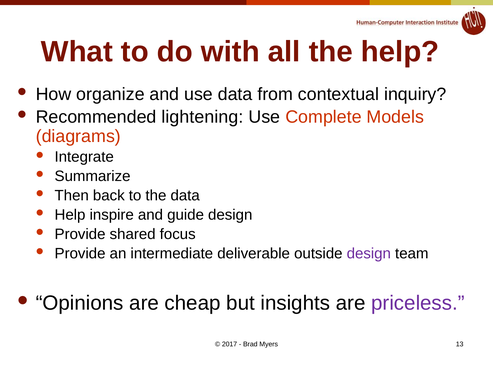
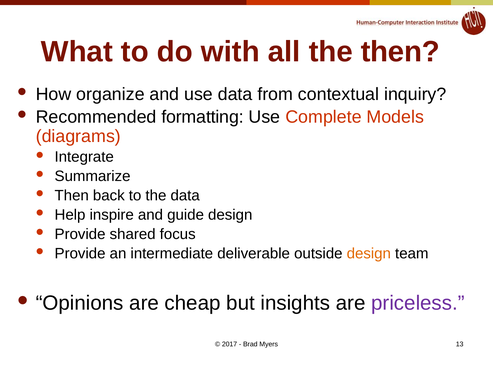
the help: help -> then
lightening: lightening -> formatting
design at (369, 253) colour: purple -> orange
